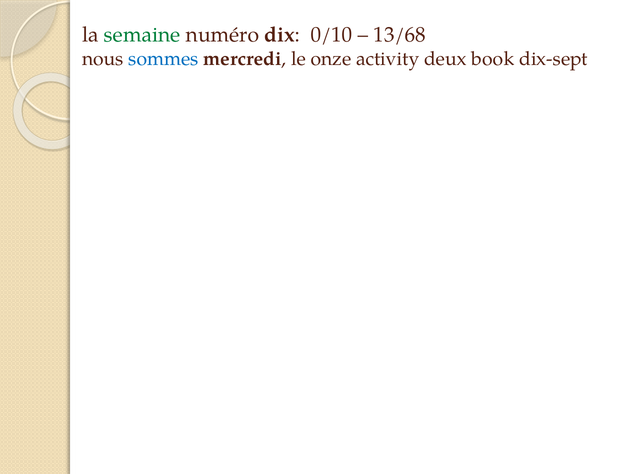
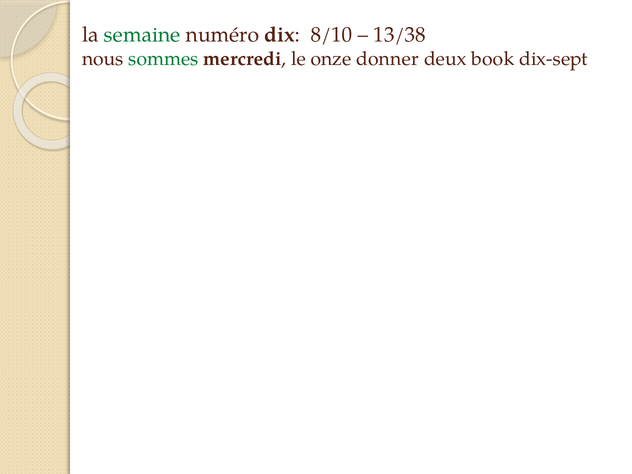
0/10: 0/10 -> 8/10
13/68: 13/68 -> 13/38
sommes colour: blue -> green
activity: activity -> donner
